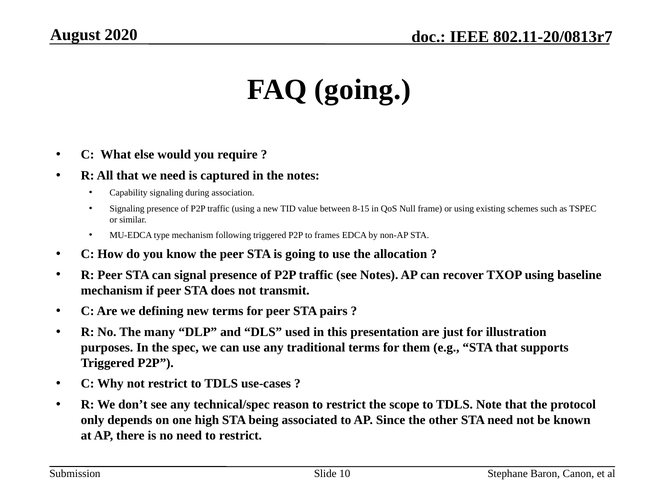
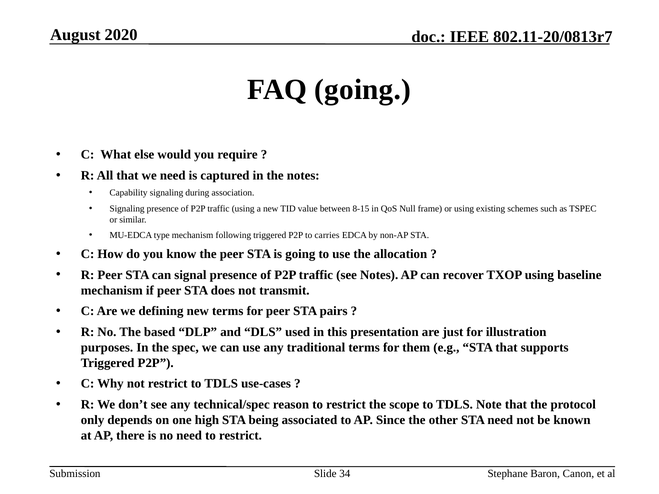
frames: frames -> carries
many: many -> based
10: 10 -> 34
